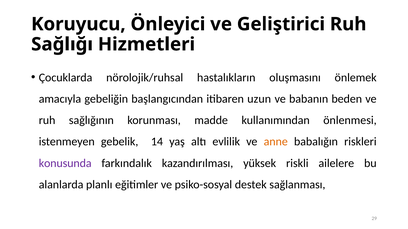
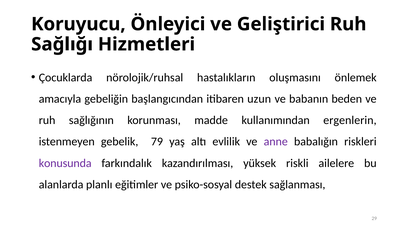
önlenmesi: önlenmesi -> ergenlerin
14: 14 -> 79
anne colour: orange -> purple
